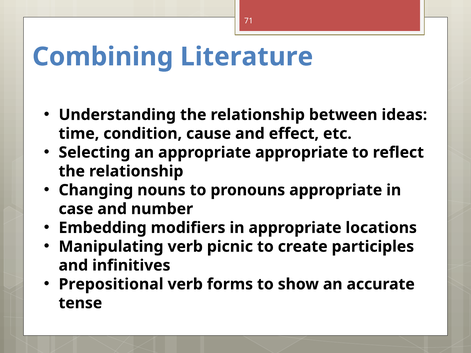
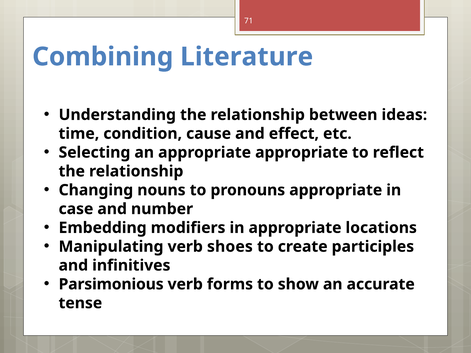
picnic: picnic -> shoes
Prepositional: Prepositional -> Parsimonious
